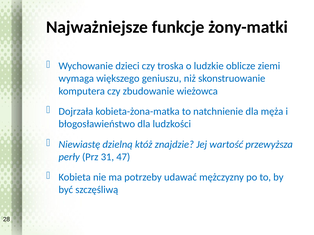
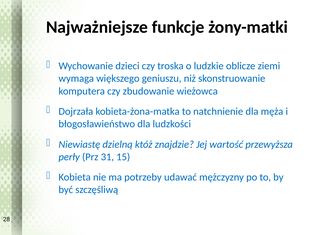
47: 47 -> 15
